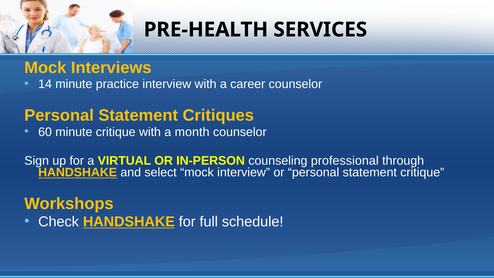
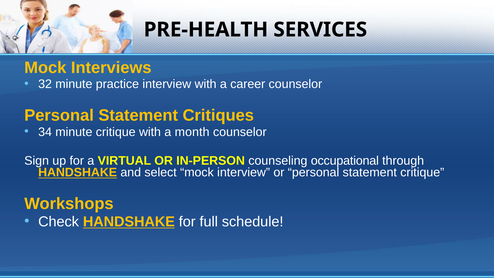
14: 14 -> 32
60: 60 -> 34
professional: professional -> occupational
